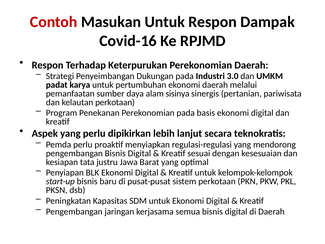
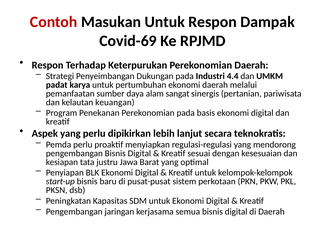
Covid-16: Covid-16 -> Covid-69
3.0: 3.0 -> 4.4
sisinya: sisinya -> sangat
kelautan perkotaan: perkotaan -> keuangan
